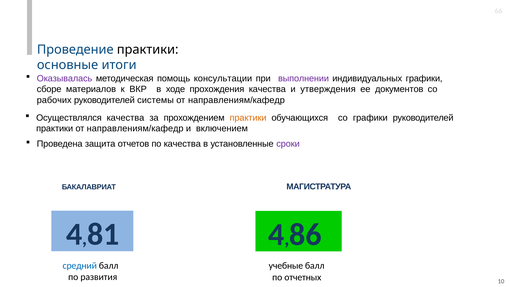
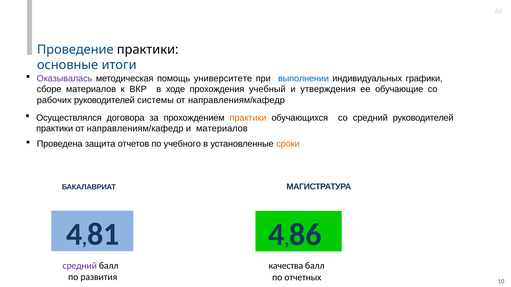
консультации: консультации -> университете
выполнении colour: purple -> blue
прохождения качества: качества -> учебный
документов: документов -> обучающие
Осуществлялся качества: качества -> договора
со графики: графики -> средний
и включением: включением -> материалов
по качества: качества -> учебного
сроки colour: purple -> orange
средний at (80, 266) colour: blue -> purple
учебные: учебные -> качества
